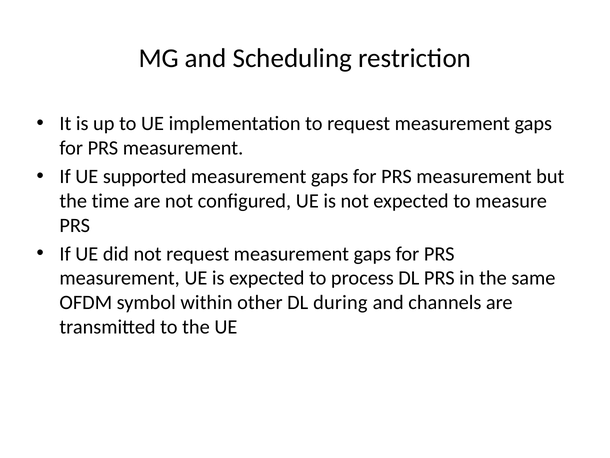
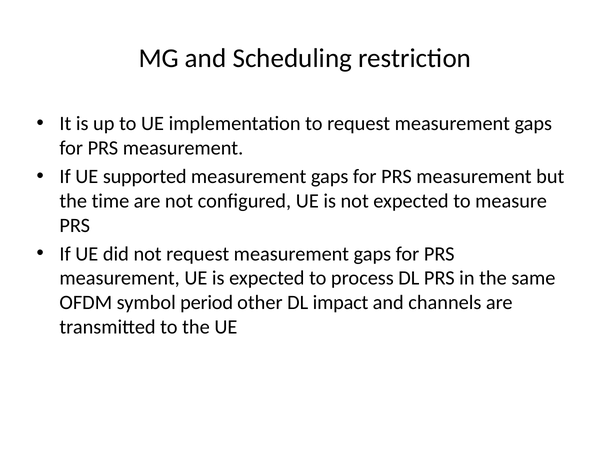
within: within -> period
during: during -> impact
